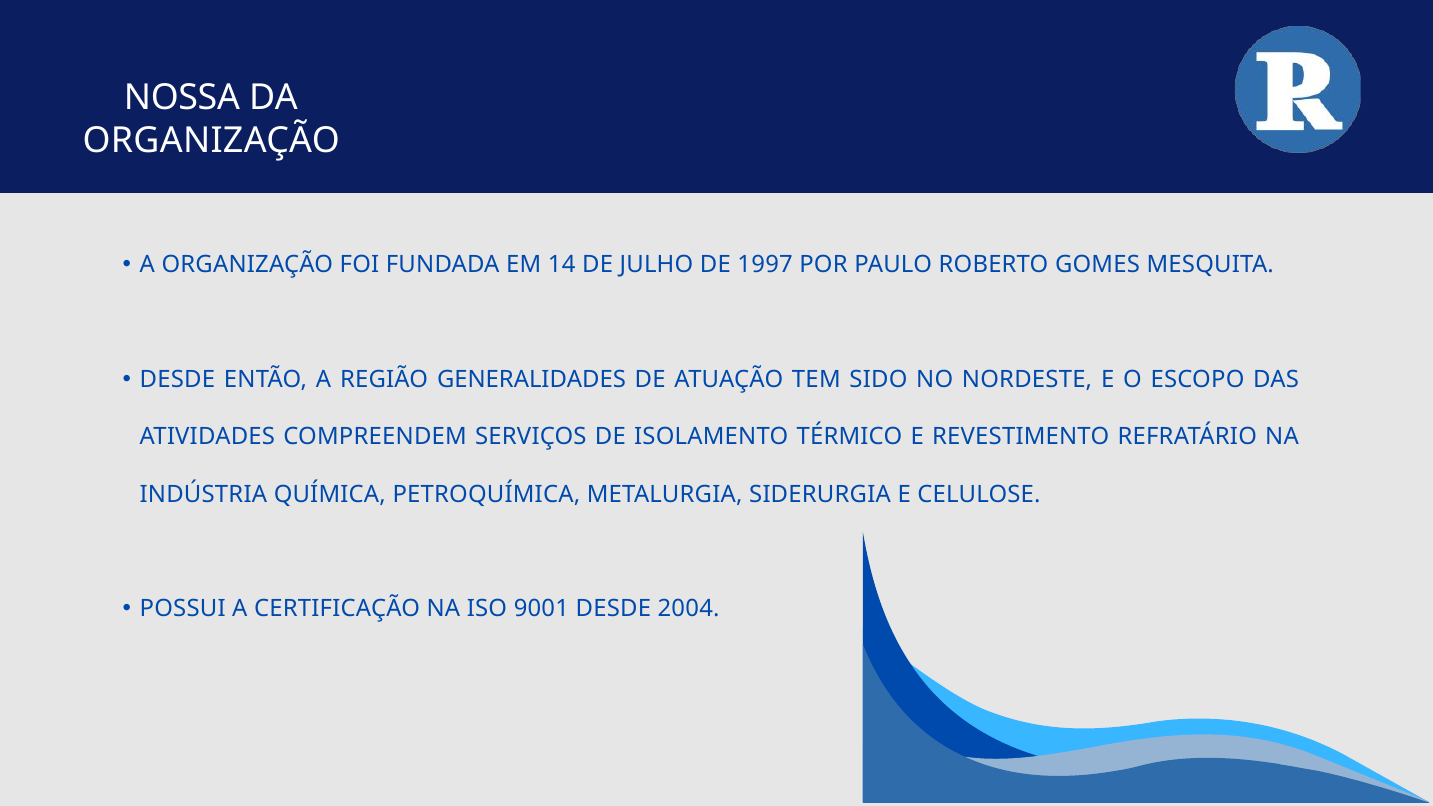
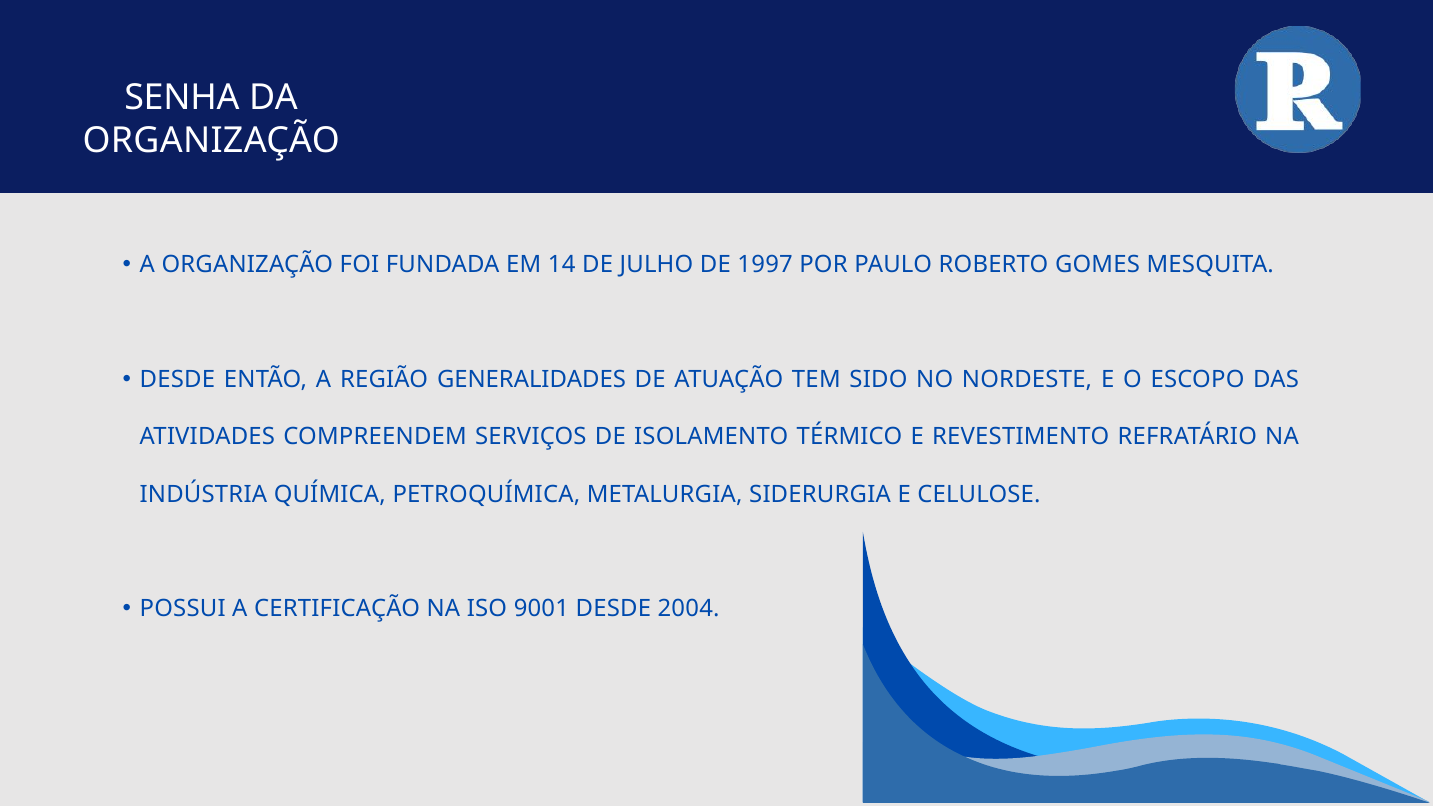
NOSSA: NOSSA -> SENHA
